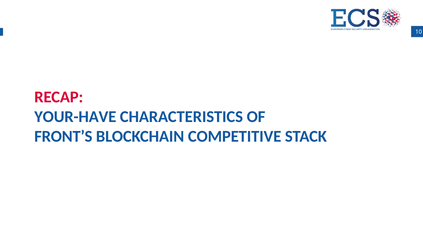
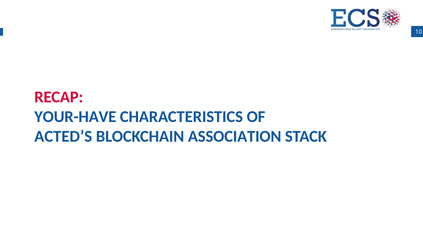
FRONT’S: FRONT’S -> ACTED’S
COMPETITIVE: COMPETITIVE -> ASSOCIATION
